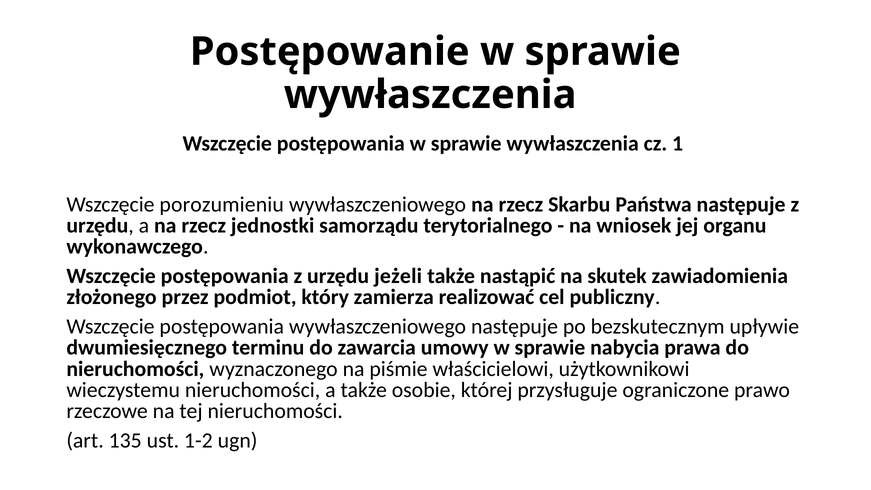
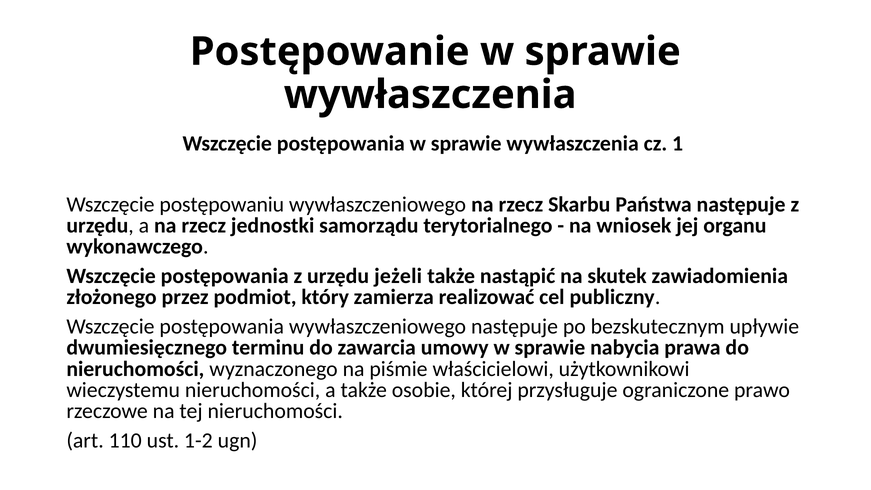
porozumieniu: porozumieniu -> postępowaniu
135: 135 -> 110
